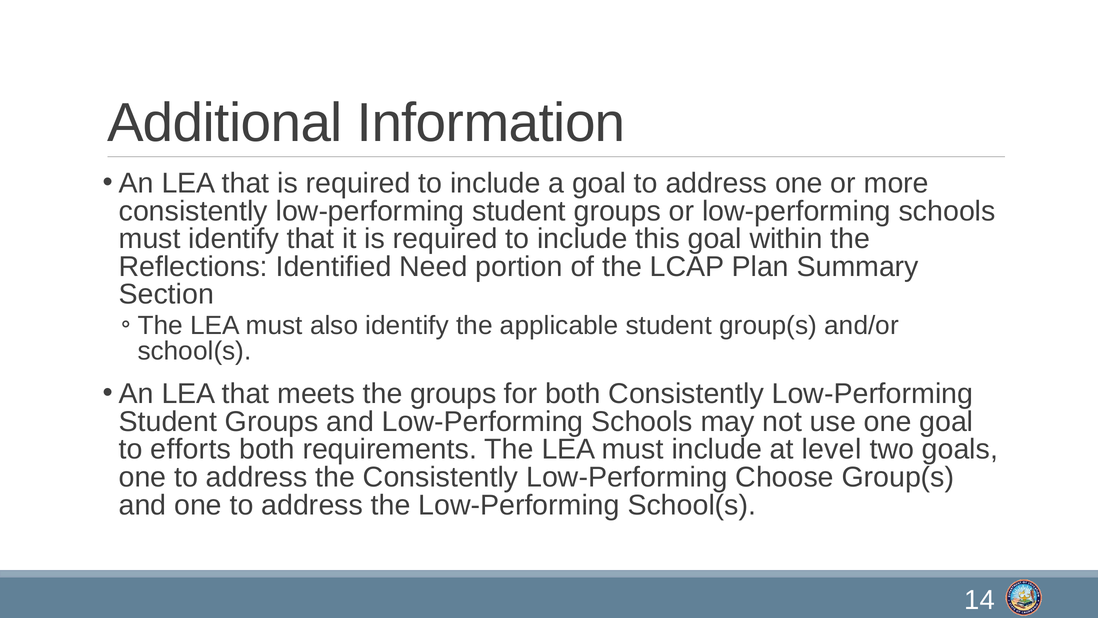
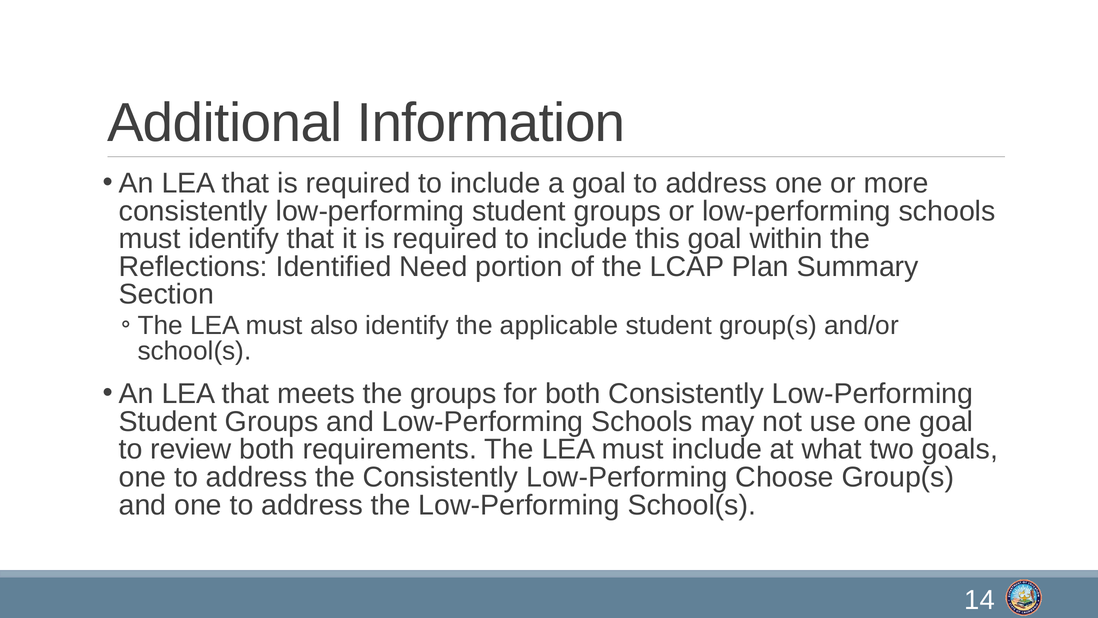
efforts: efforts -> review
level: level -> what
